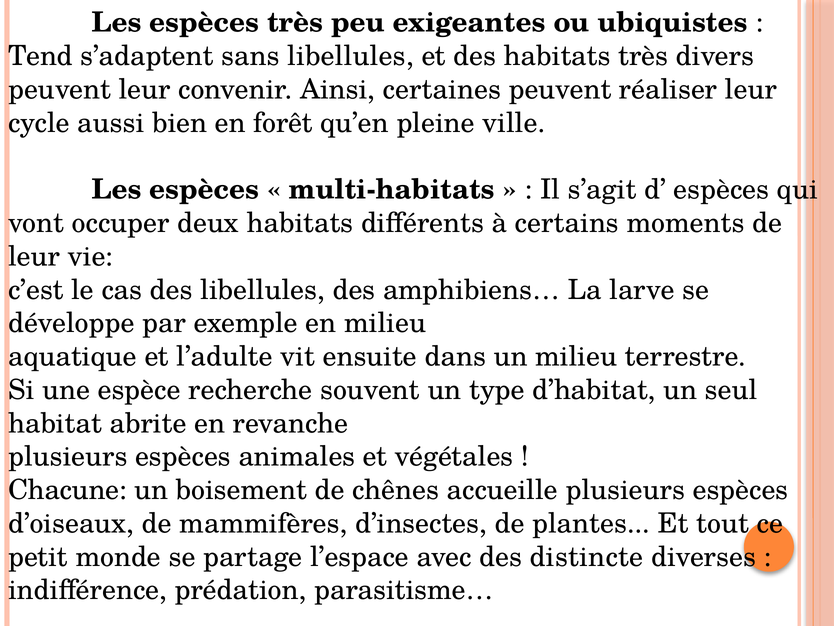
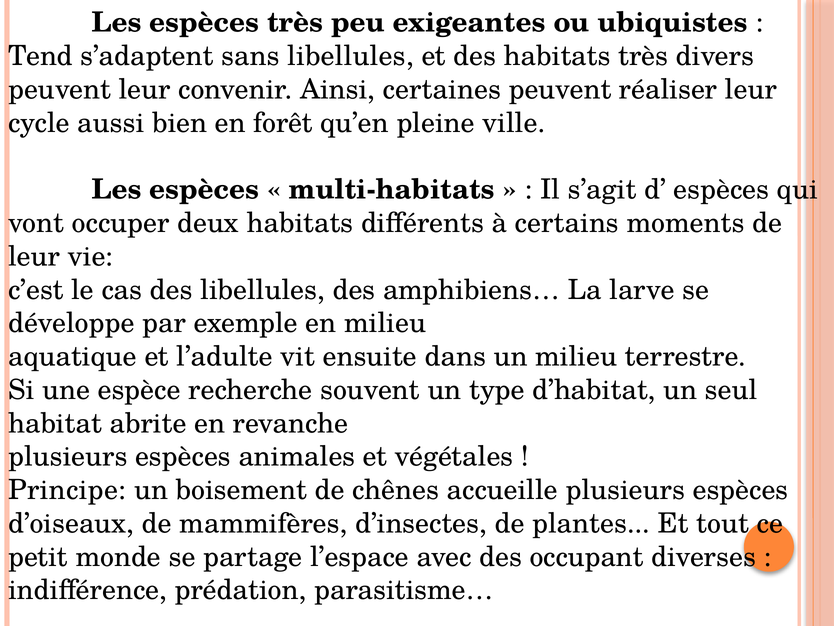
Chacune: Chacune -> Principe
distincte: distincte -> occupant
